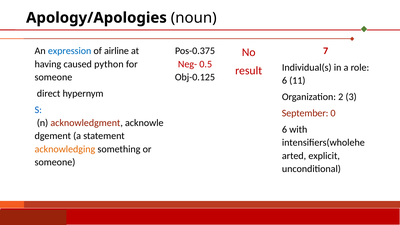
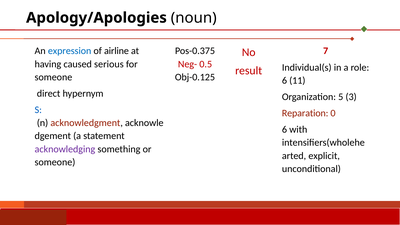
python: python -> serious
2: 2 -> 5
September: September -> Reparation
acknowledging colour: orange -> purple
